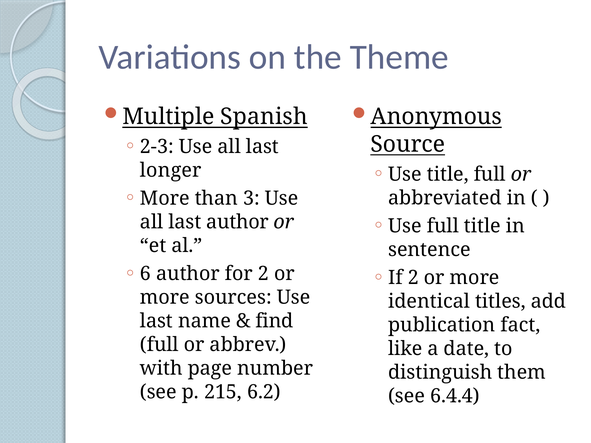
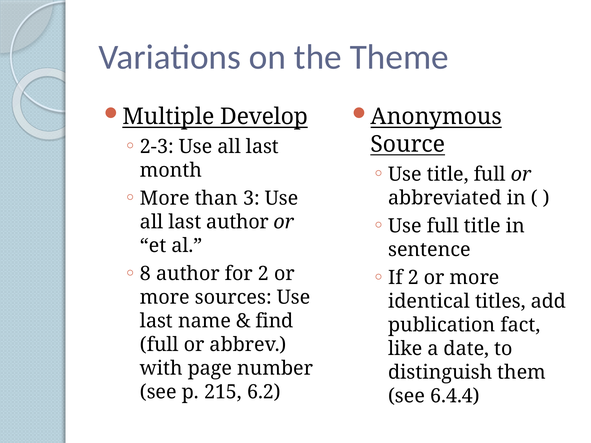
Spanish: Spanish -> Develop
longer: longer -> month
6: 6 -> 8
